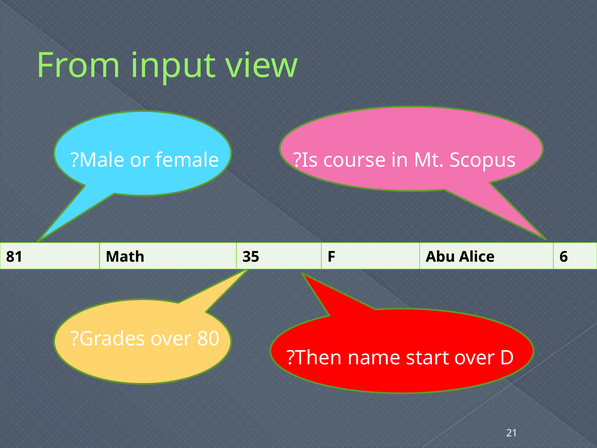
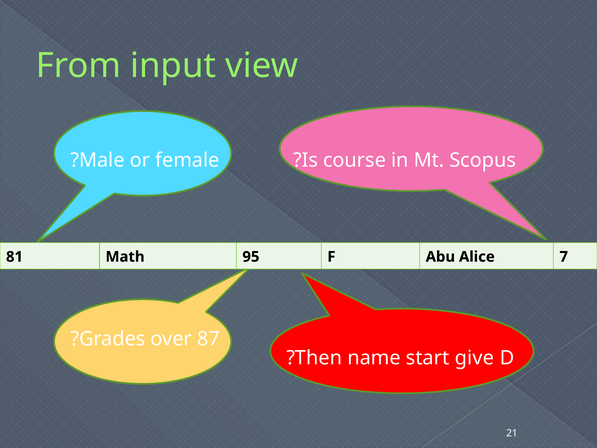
35: 35 -> 95
6: 6 -> 7
80: 80 -> 87
start over: over -> give
